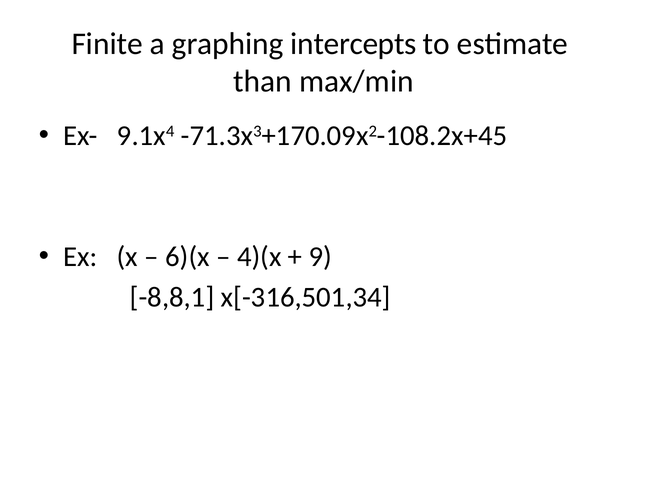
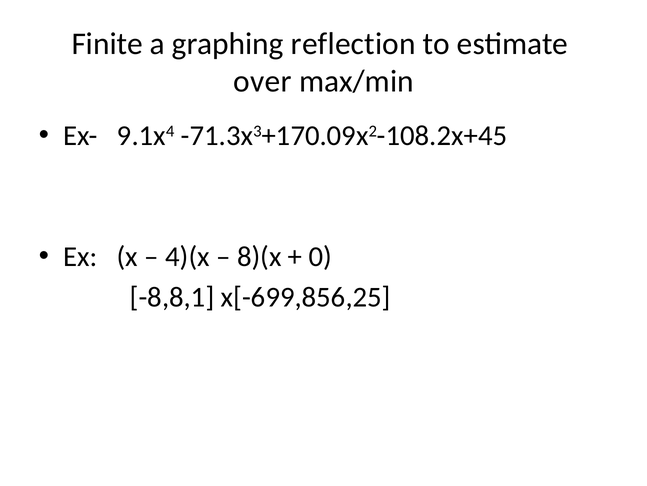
intercepts: intercepts -> reflection
than: than -> over
6)(x: 6)(x -> 4)(x
4)(x: 4)(x -> 8)(x
9: 9 -> 0
x[-316,501,34: x[-316,501,34 -> x[-699,856,25
